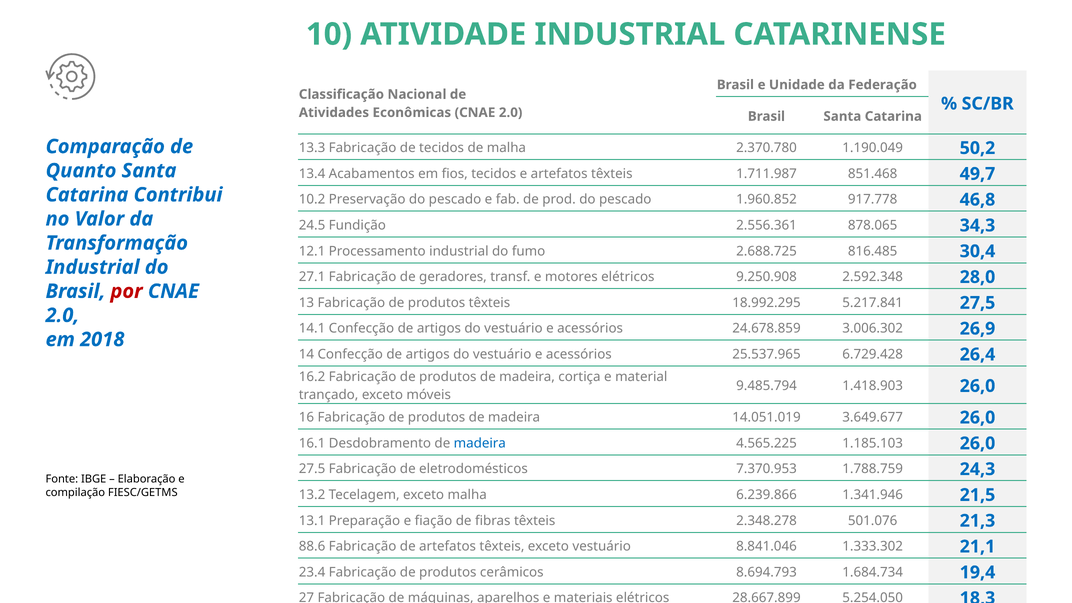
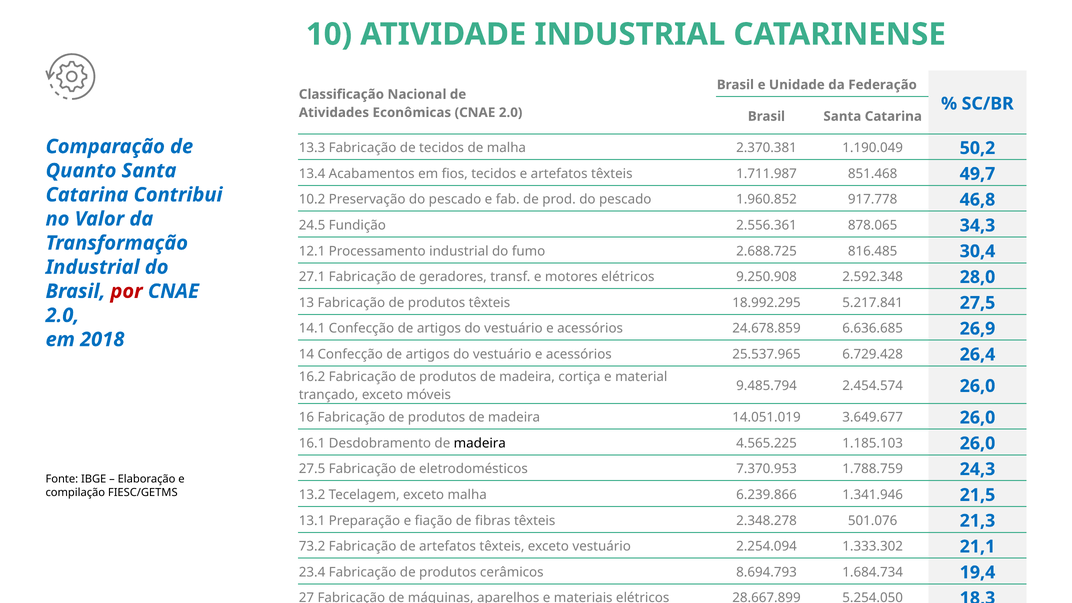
2.370.780: 2.370.780 -> 2.370.381
3.006.302: 3.006.302 -> 6.636.685
1.418.903: 1.418.903 -> 2.454.574
madeira at (480, 443) colour: blue -> black
88.6: 88.6 -> 73.2
8.841.046: 8.841.046 -> 2.254.094
